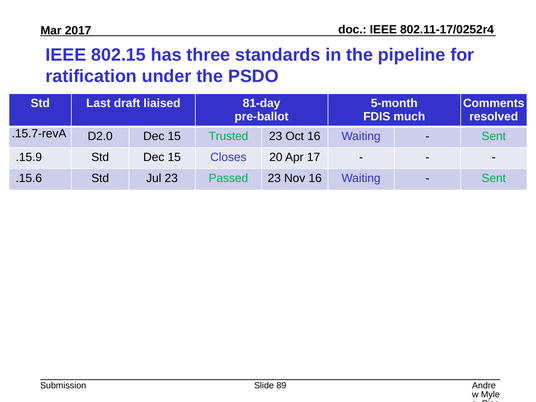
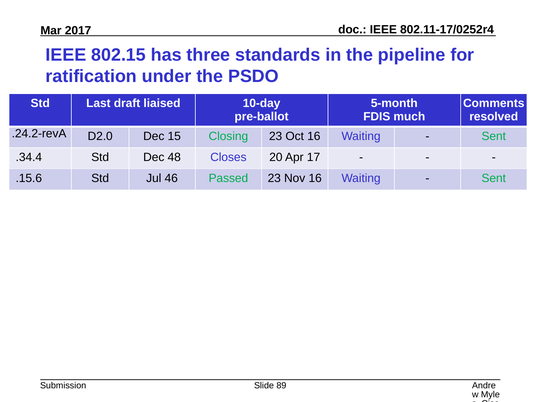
81-day: 81-day -> 10-day
.15.7-revA: .15.7-revA -> .24.2-revA
Trusted: Trusted -> Closing
.15.9: .15.9 -> .34.4
Std Dec 15: 15 -> 48
Jul 23: 23 -> 46
